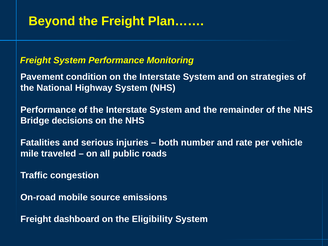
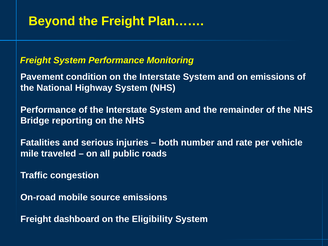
on strategies: strategies -> emissions
decisions: decisions -> reporting
